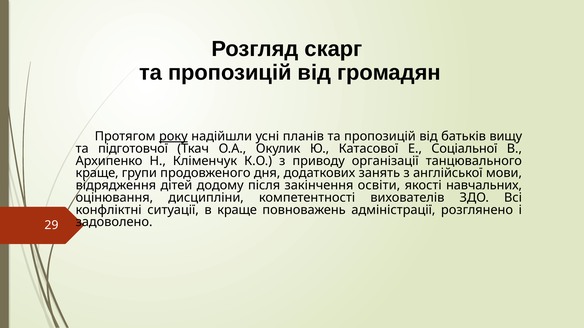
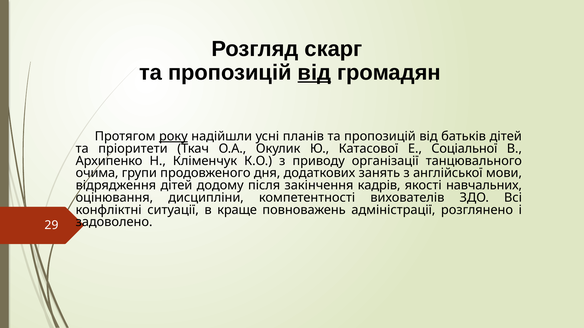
від at (314, 73) underline: none -> present
батьків вищу: вищу -> дітей
підготовчої: підготовчої -> пріоритети
краще at (97, 173): краще -> очима
освіти: освіти -> кадрів
